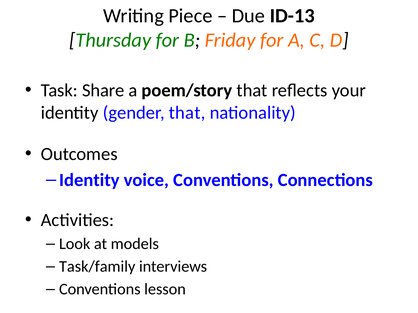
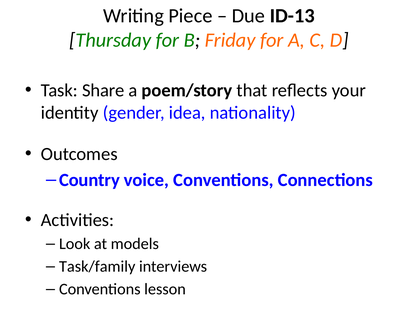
gender that: that -> idea
Identity at (89, 180): Identity -> Country
